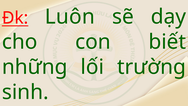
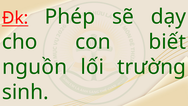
Luôn: Luôn -> Phép
những: những -> nguồn
